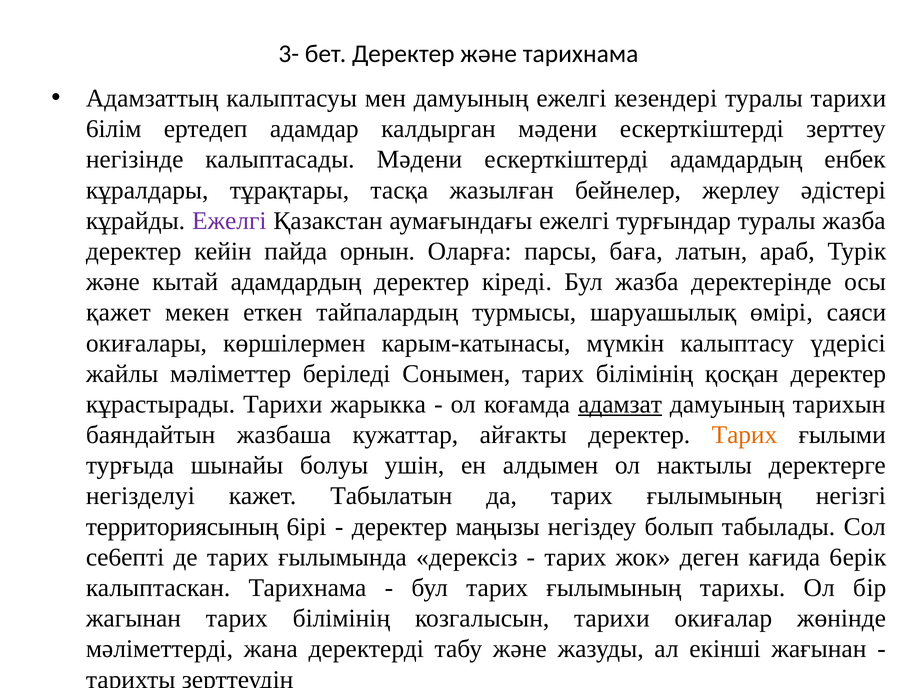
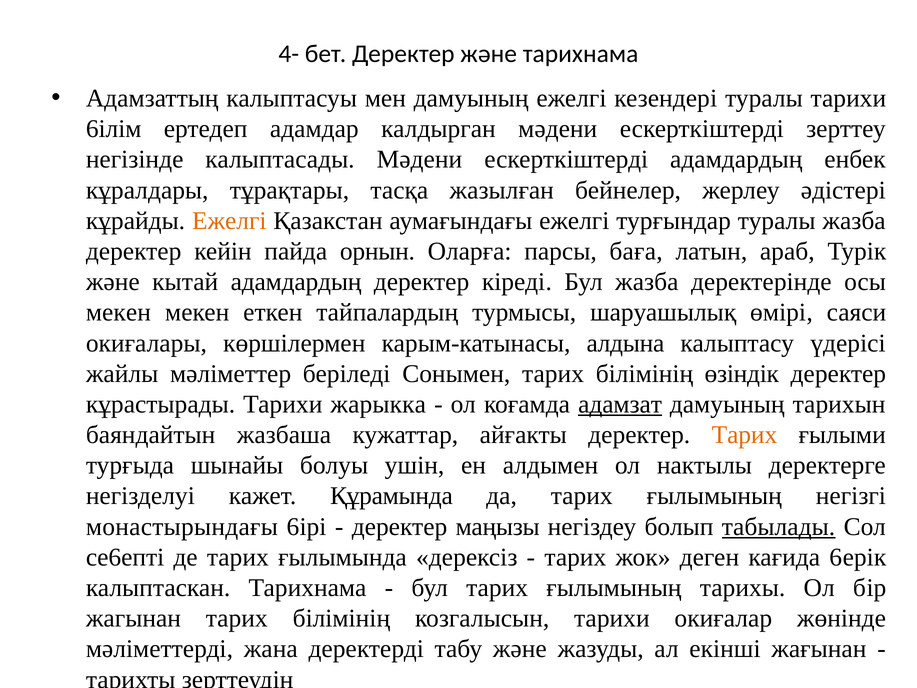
3-: 3- -> 4-
Ежелгі at (229, 221) colour: purple -> orange
қажет at (118, 312): қажет -> мекен
мүмкін: мүмкін -> алдына
қосқан: қосқан -> өзіндік
Табылатын: Табылатын -> Құрамында
территориясының: территориясының -> монастырындағы
табылады underline: none -> present
